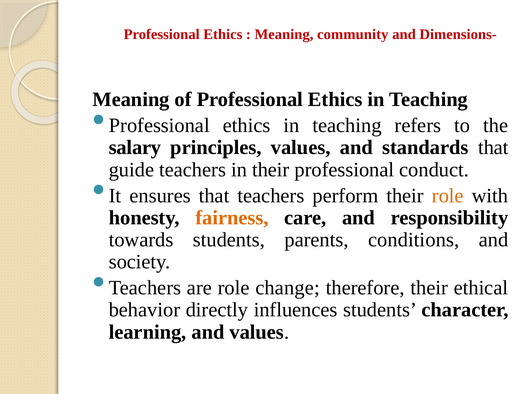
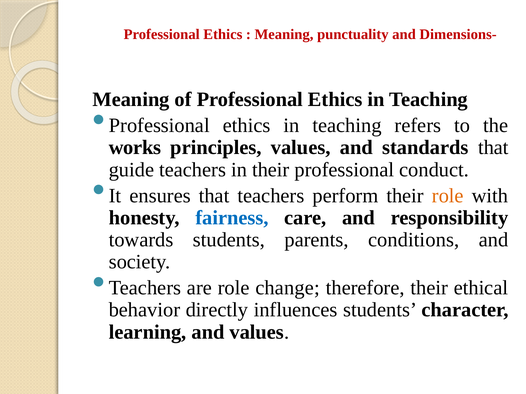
community: community -> punctuality
salary: salary -> works
fairness colour: orange -> blue
